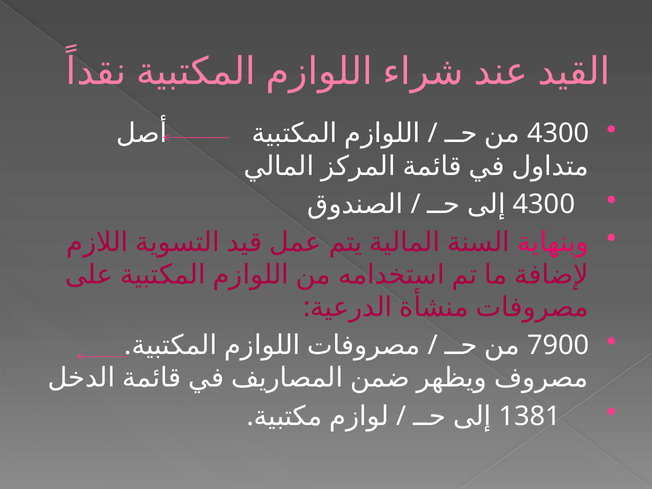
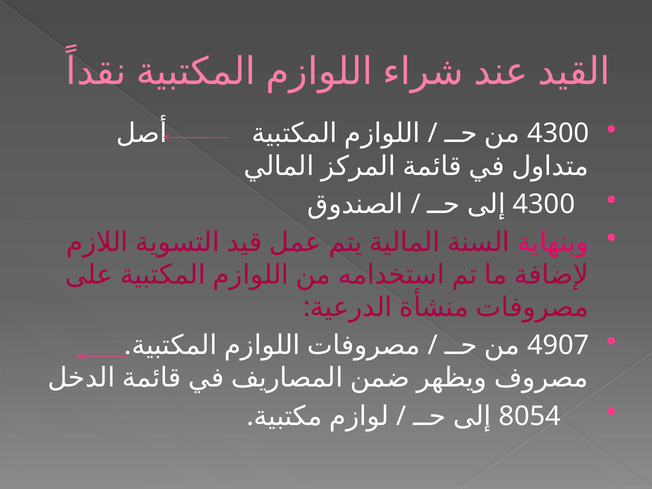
7900: 7900 -> 4907
1381: 1381 -> 8054
